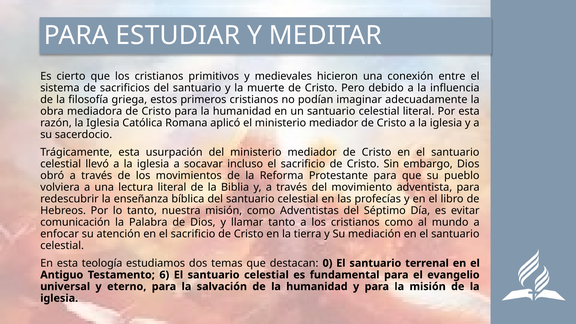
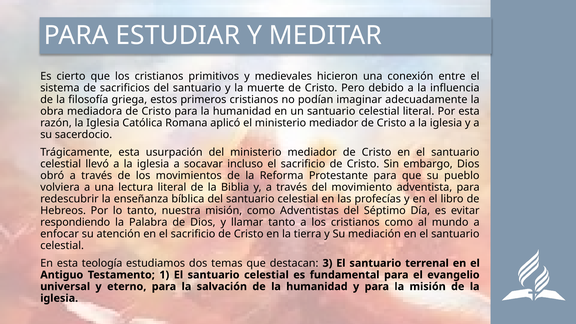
comunicación: comunicación -> respondiendo
0: 0 -> 3
6: 6 -> 1
